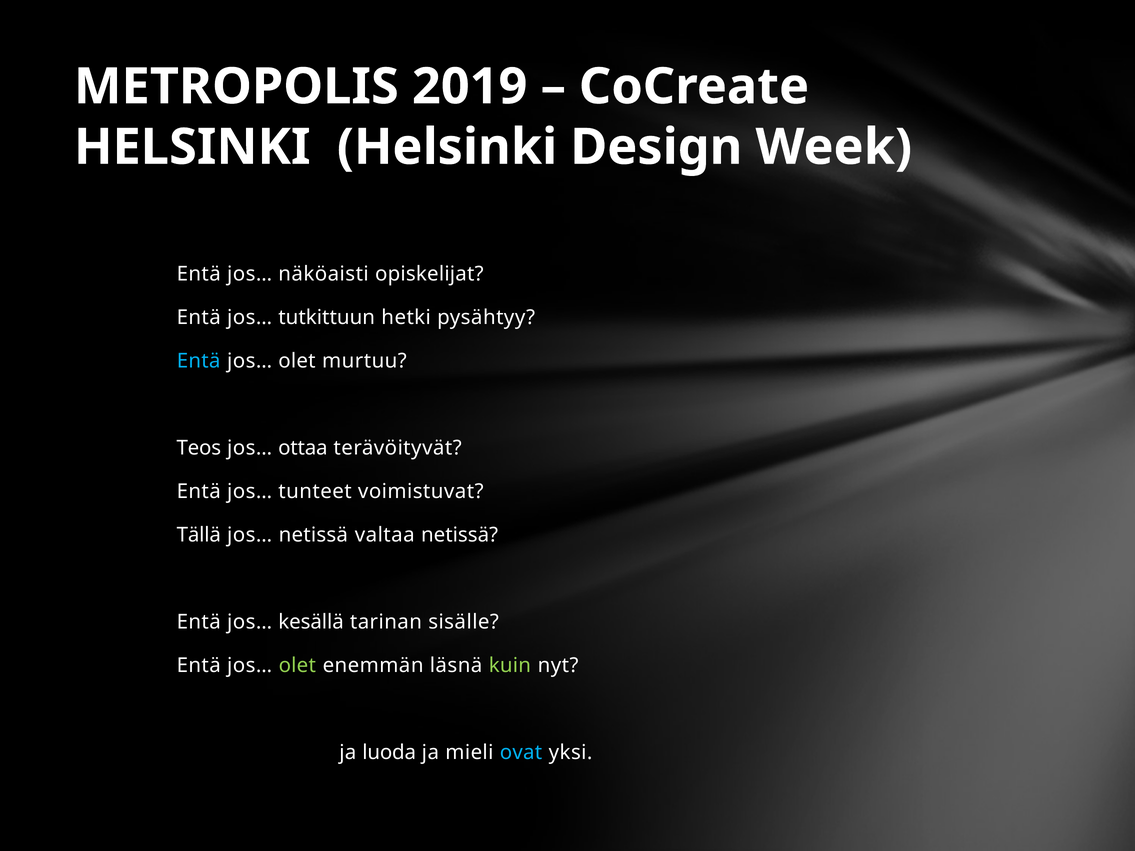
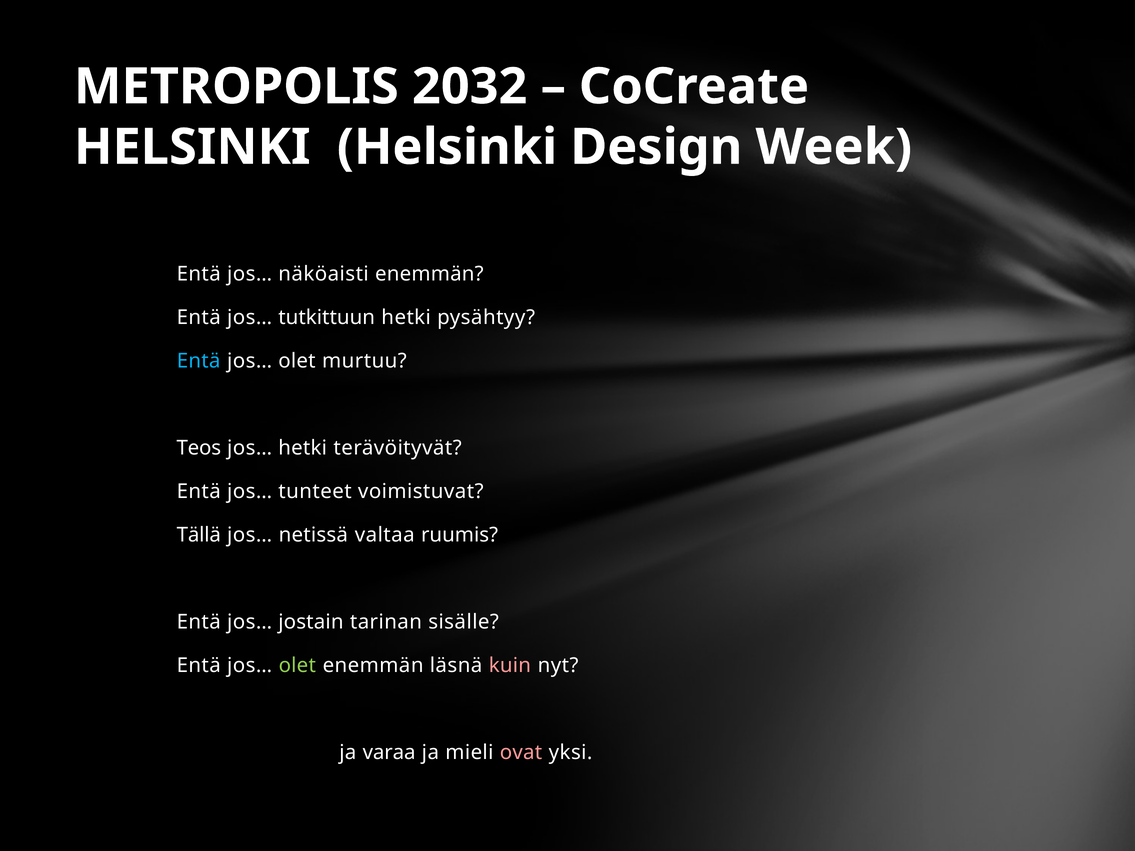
2019: 2019 -> 2032
näköaisti opiskelijat: opiskelijat -> enemmän
jos… ottaa: ottaa -> hetki
valtaa netissä: netissä -> ruumis
kesällä: kesällä -> jostain
kuin colour: light green -> pink
luoda: luoda -> varaa
ovat colour: light blue -> pink
